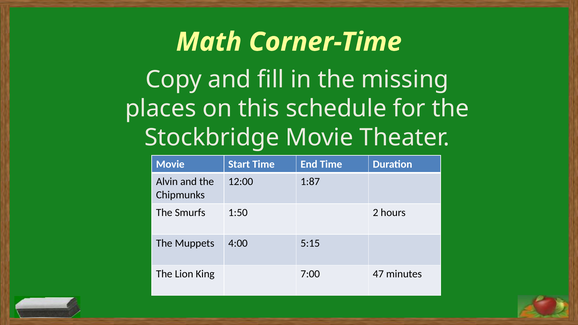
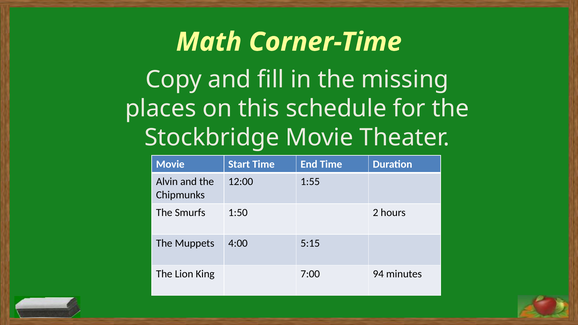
1:87: 1:87 -> 1:55
47: 47 -> 94
